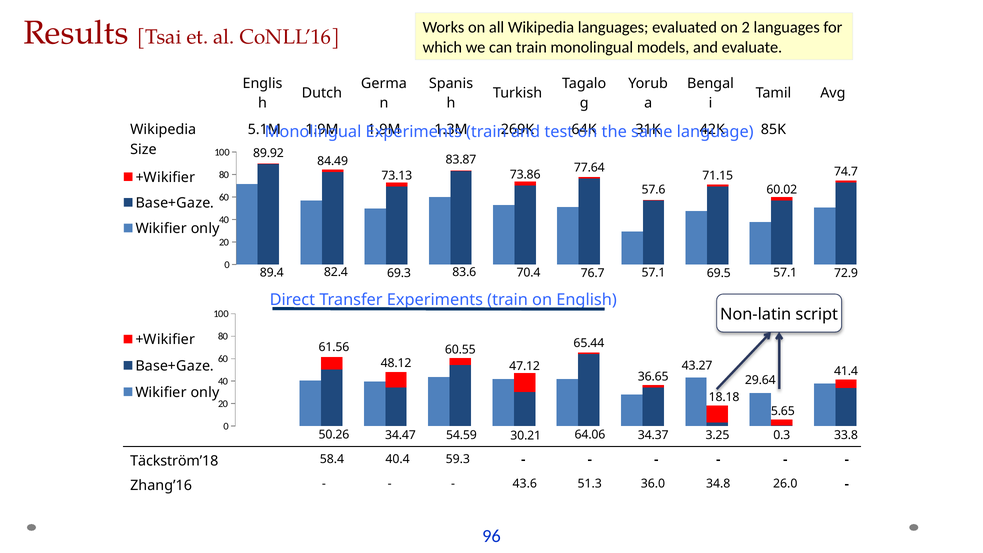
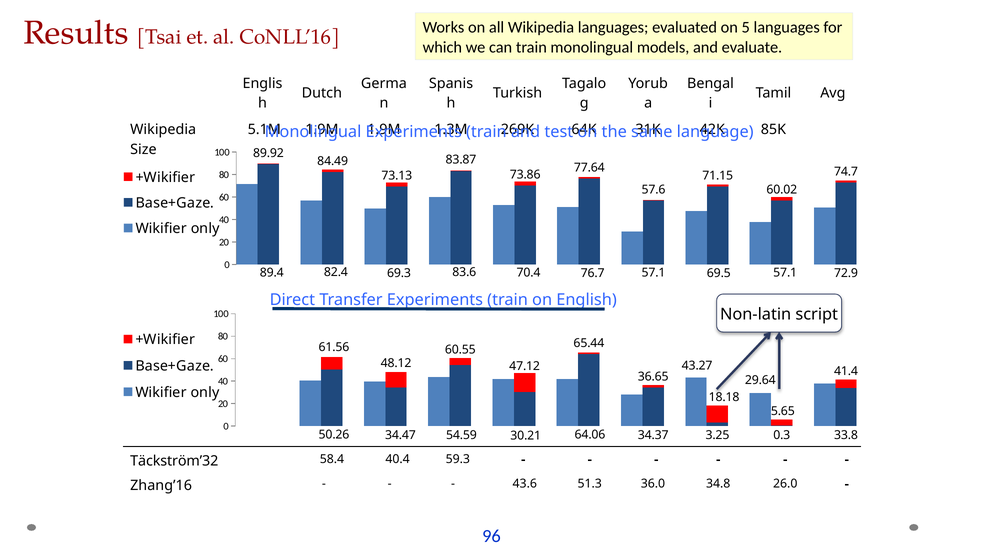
2: 2 -> 5
Täckström’18: Täckström’18 -> Täckström’32
